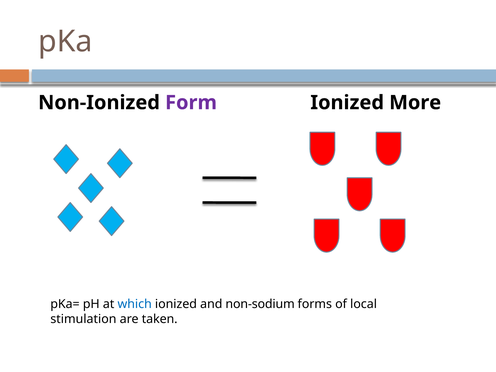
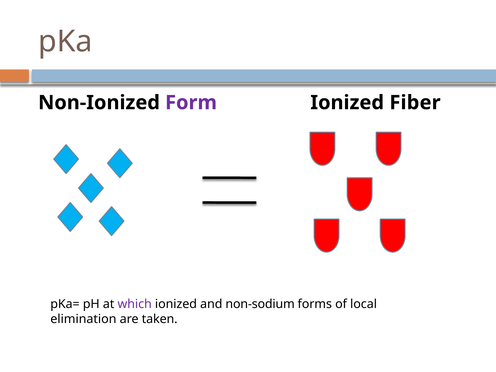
More: More -> Fiber
which colour: blue -> purple
stimulation: stimulation -> elimination
